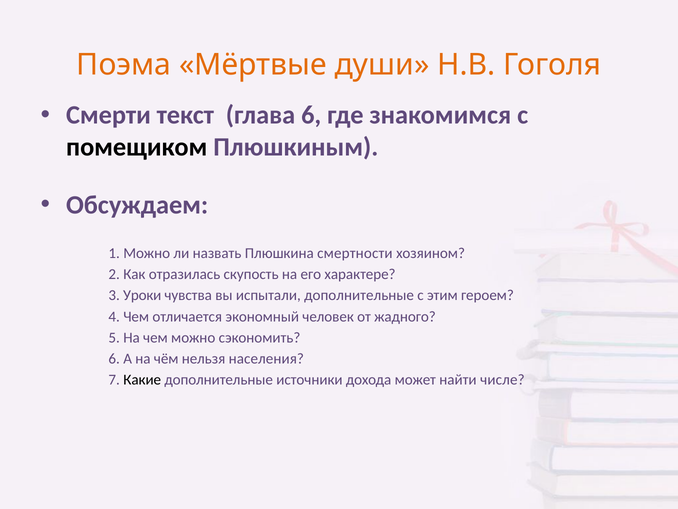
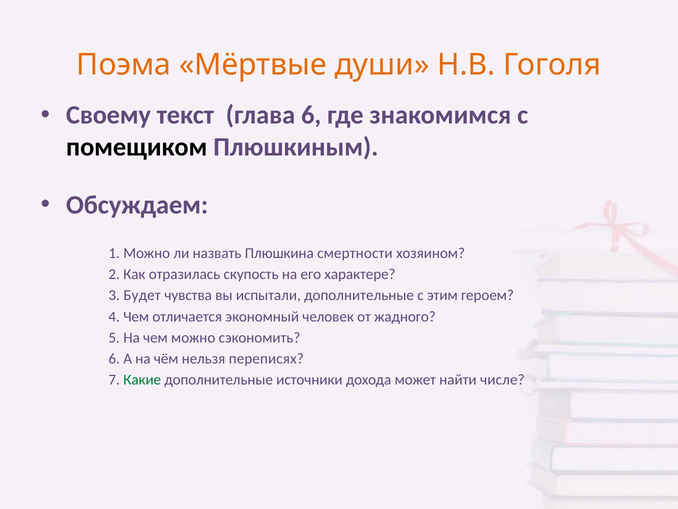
Смерти: Смерти -> Своему
Уроки: Уроки -> Будет
населения: населения -> переписях
Какие colour: black -> green
